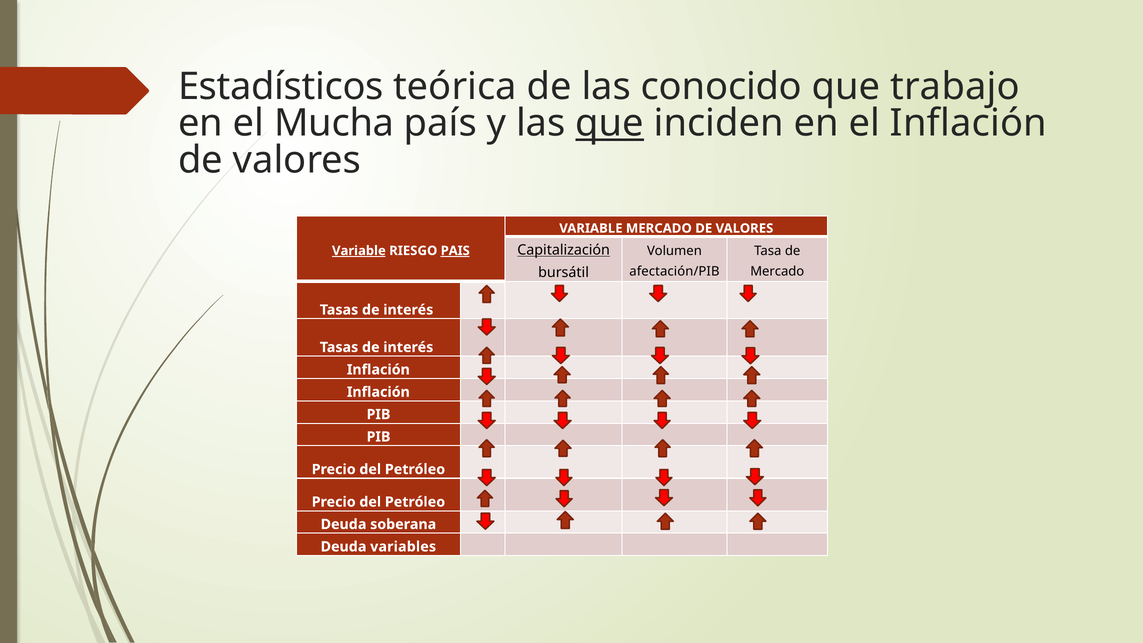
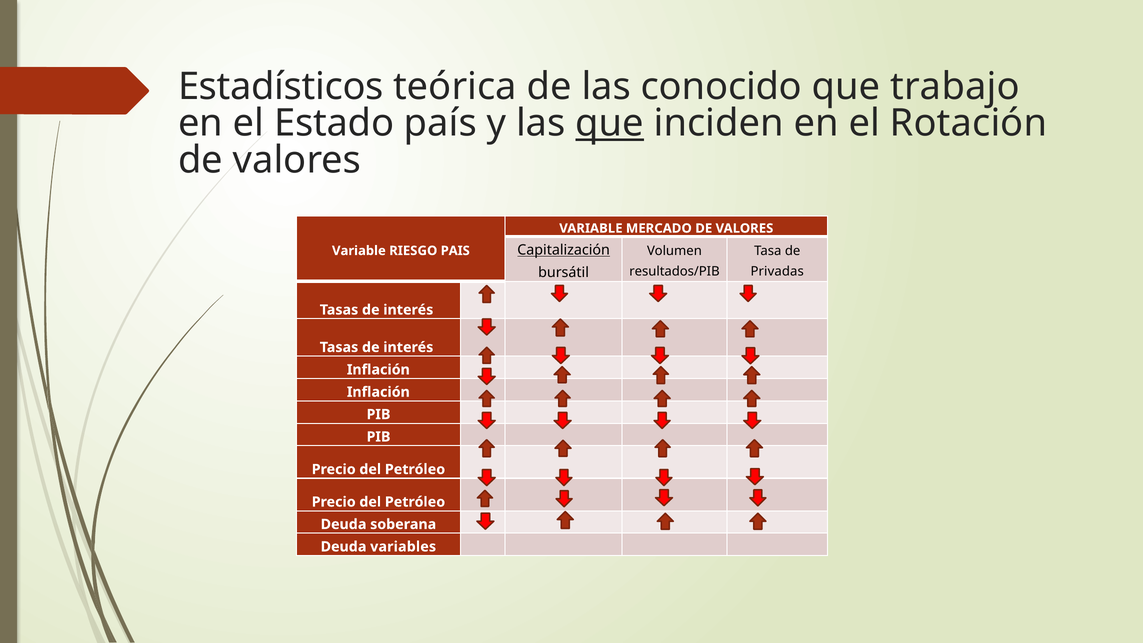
Mucha: Mucha -> Estado
el Inflación: Inflación -> Rotación
Variable at (359, 251) underline: present -> none
PAIS underline: present -> none
afectación/PIB: afectación/PIB -> resultados/PIB
Mercado at (777, 271): Mercado -> Privadas
